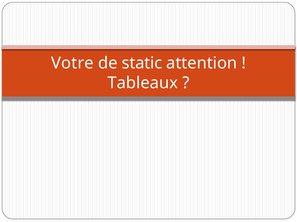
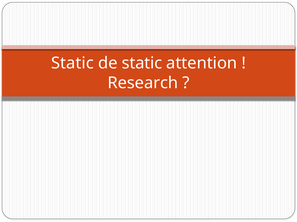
Votre at (72, 63): Votre -> Static
Tableaux: Tableaux -> Research
